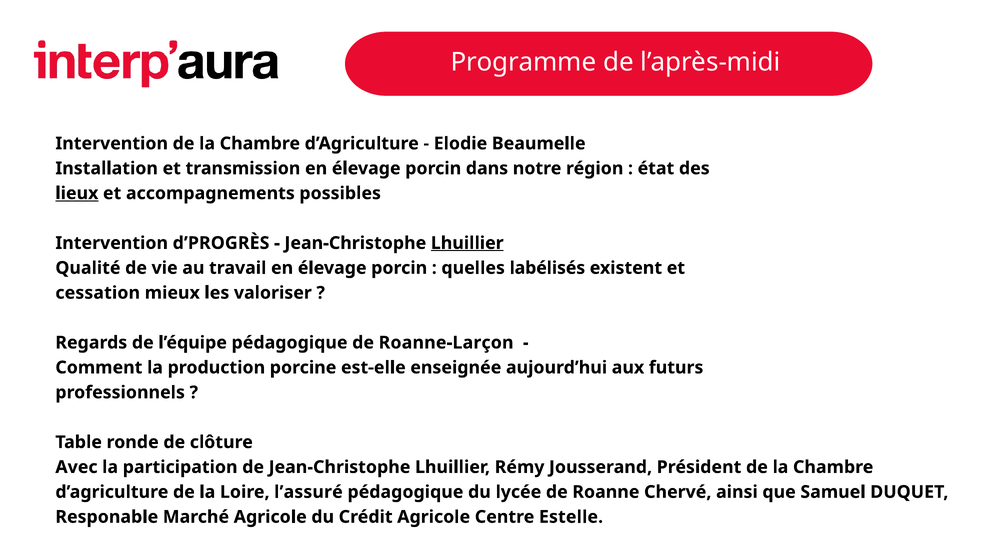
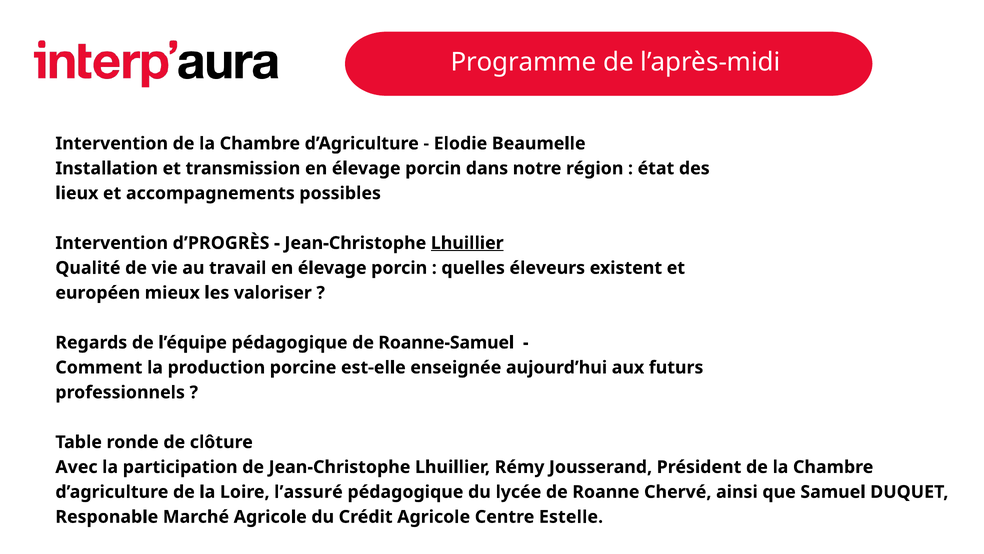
lieux underline: present -> none
labélisés: labélisés -> éleveurs
cessation: cessation -> européen
Roanne-Larçon: Roanne-Larçon -> Roanne-Samuel
